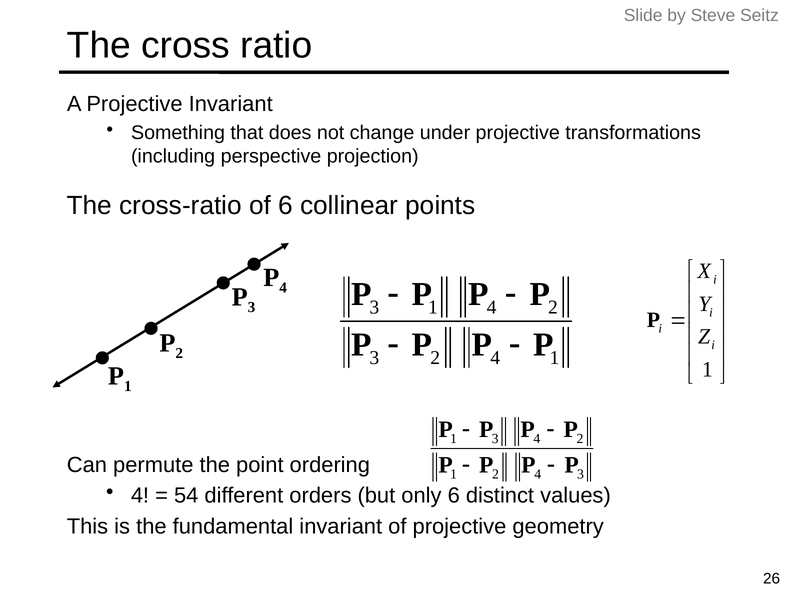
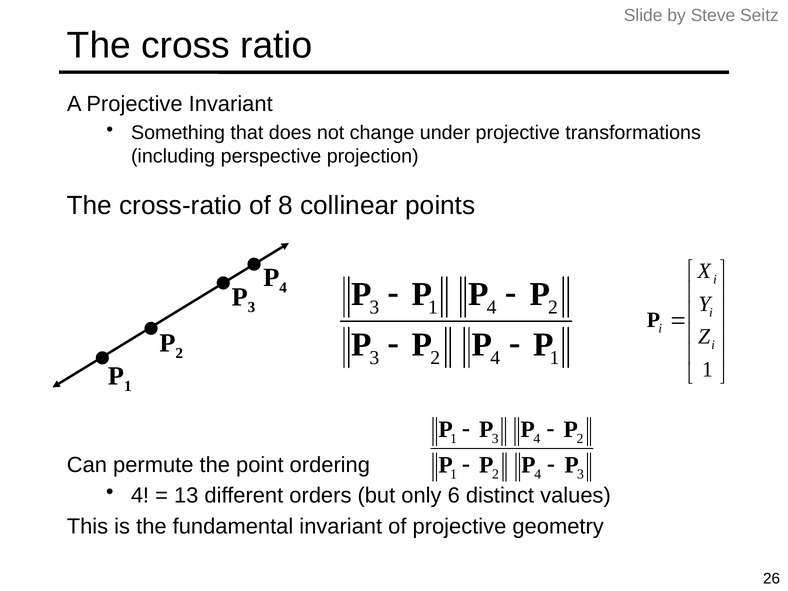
of 6: 6 -> 8
54: 54 -> 13
